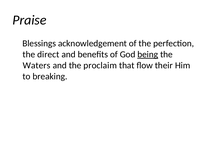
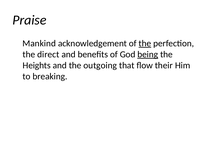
Blessings: Blessings -> Mankind
the at (145, 43) underline: none -> present
Waters: Waters -> Heights
proclaim: proclaim -> outgoing
